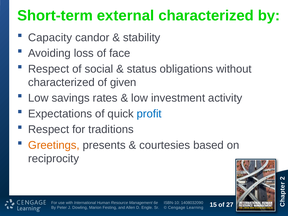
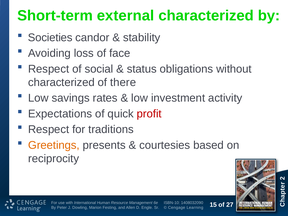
Capacity: Capacity -> Societies
given: given -> there
profit colour: blue -> red
